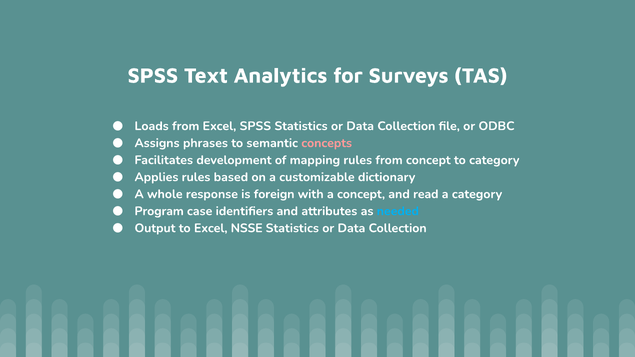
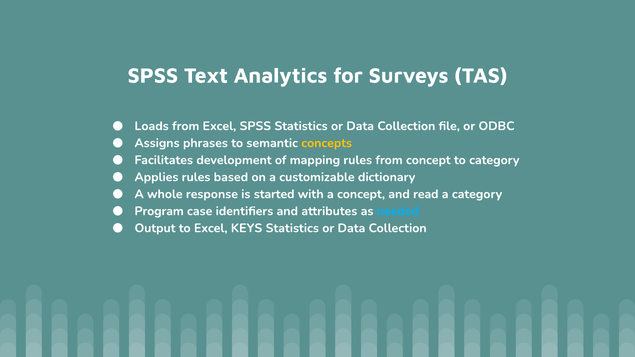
concepts colour: pink -> yellow
foreign: foreign -> started
NSSE: NSSE -> KEYS
